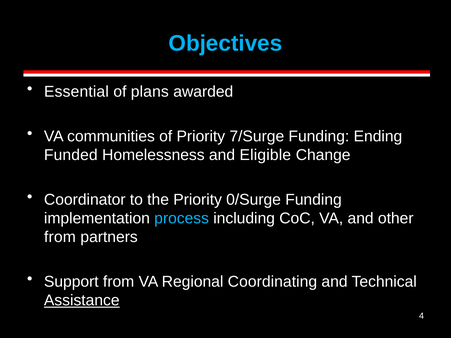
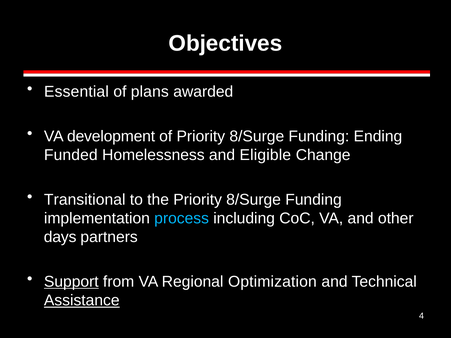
Objectives colour: light blue -> white
communities: communities -> development
of Priority 7/Surge: 7/Surge -> 8/Surge
Coordinator: Coordinator -> Transitional
the Priority 0/Surge: 0/Surge -> 8/Surge
from at (60, 237): from -> days
Support underline: none -> present
Coordinating: Coordinating -> Optimization
